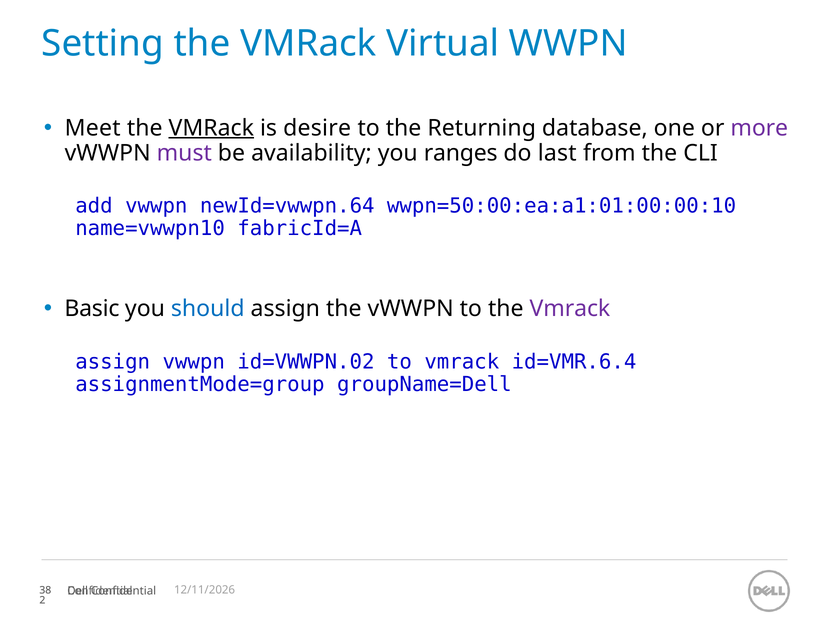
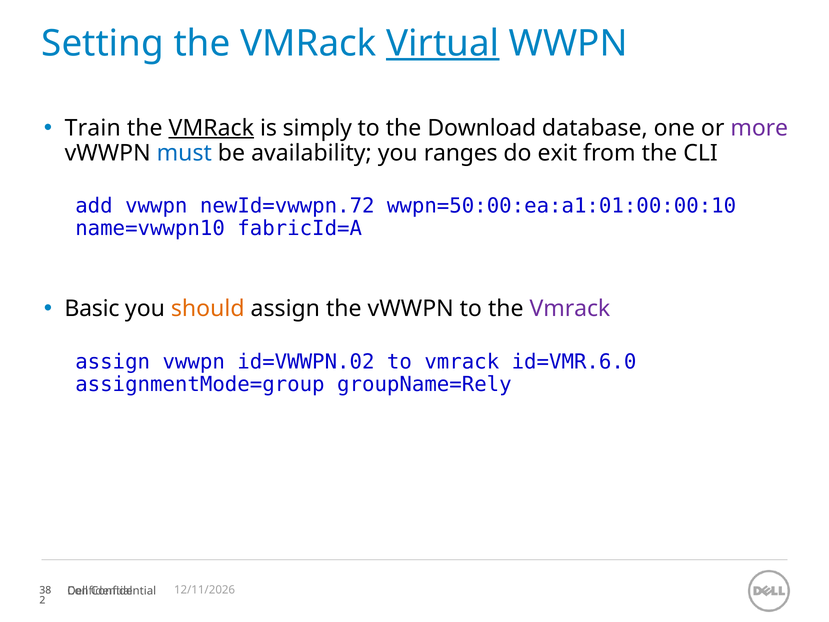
Virtual underline: none -> present
Meet: Meet -> Train
desire: desire -> simply
Returning: Returning -> Download
must colour: purple -> blue
last: last -> exit
newId=vwwpn.64: newId=vwwpn.64 -> newId=vwwpn.72
should colour: blue -> orange
id=VMR.6.4: id=VMR.6.4 -> id=VMR.6.0
groupName=Dell: groupName=Dell -> groupName=Rely
